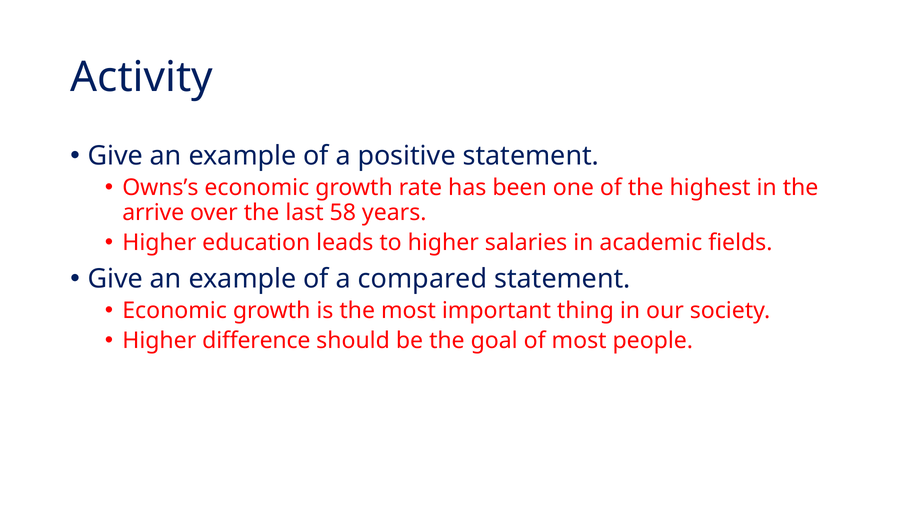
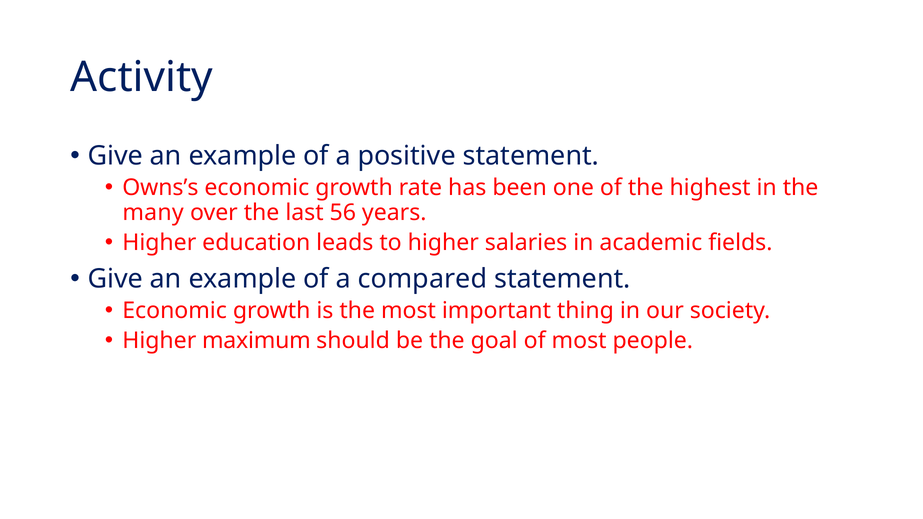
arrive: arrive -> many
58: 58 -> 56
difference: difference -> maximum
